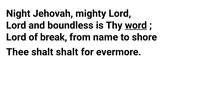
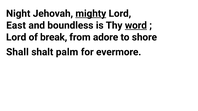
mighty underline: none -> present
Lord at (16, 25): Lord -> East
name: name -> adore
Thee: Thee -> Shall
shalt shalt: shalt -> palm
